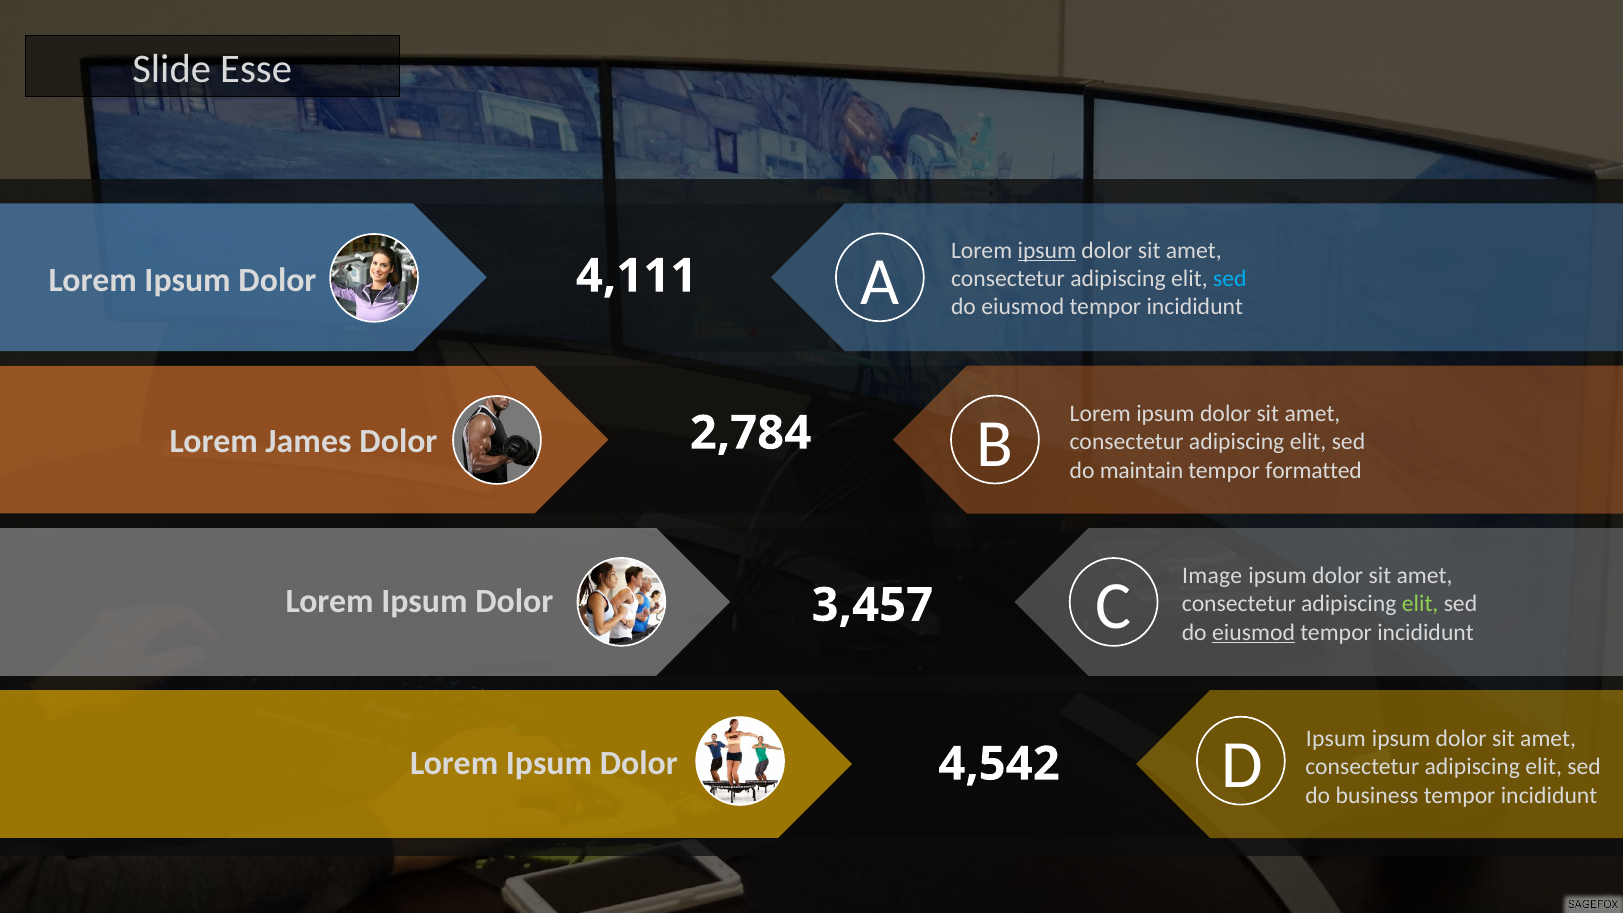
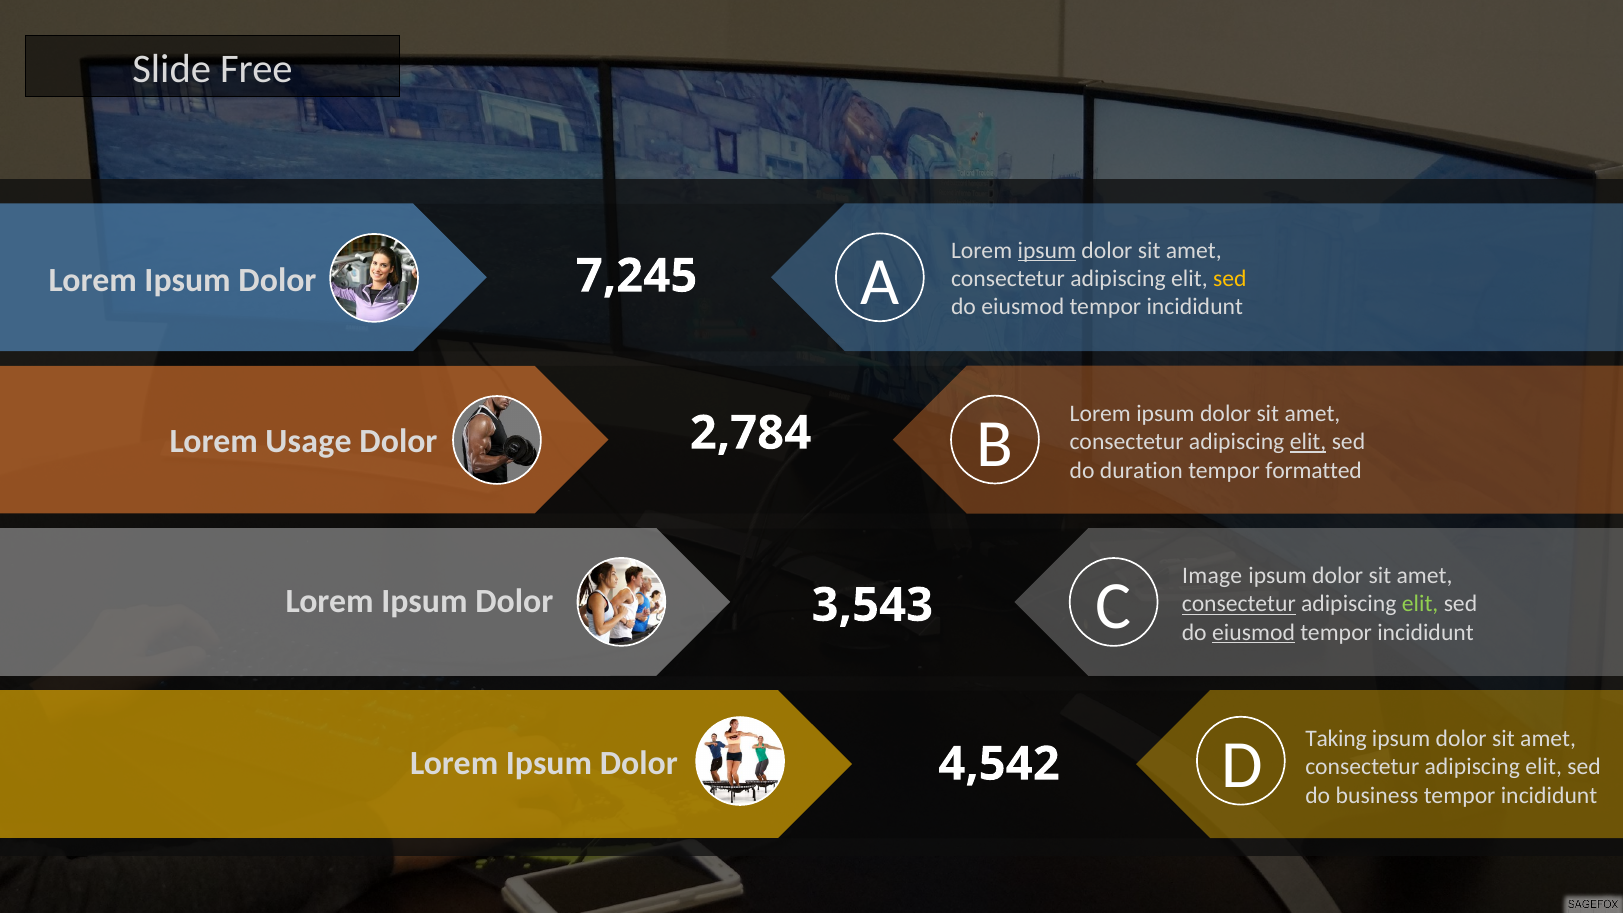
Slide Esse: Esse -> Free
4,111: 4,111 -> 7,245
sed at (1230, 279) colour: light blue -> yellow
James: James -> Usage
elit at (1308, 442) underline: none -> present
maintain: maintain -> duration
consectetur at (1239, 604) underline: none -> present
3,457: 3,457 -> 3,543
Ipsum at (1336, 739): Ipsum -> Taking
